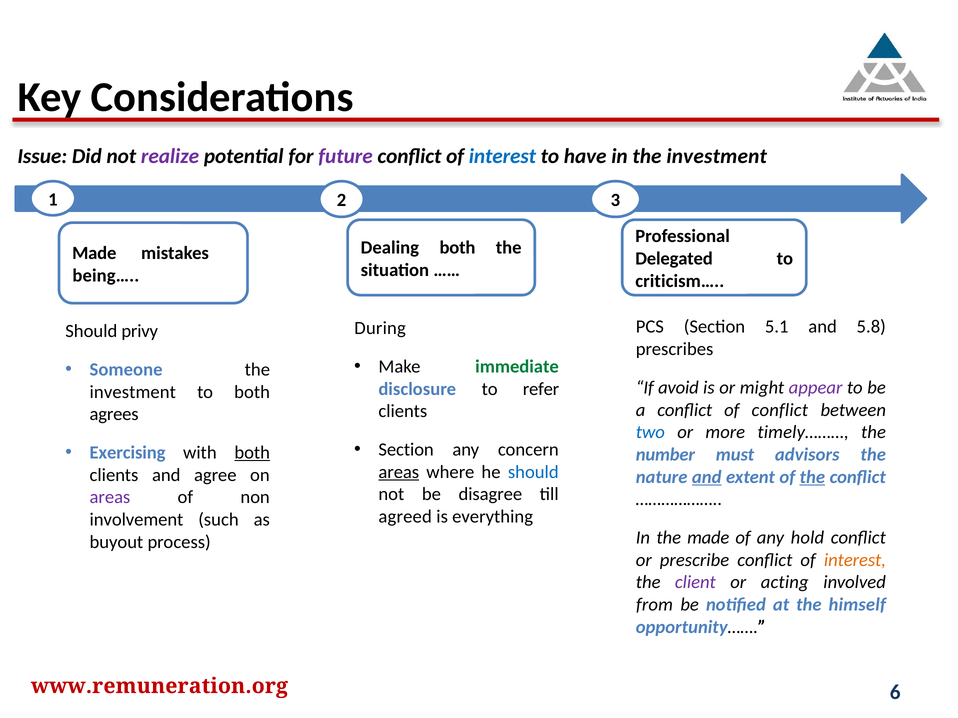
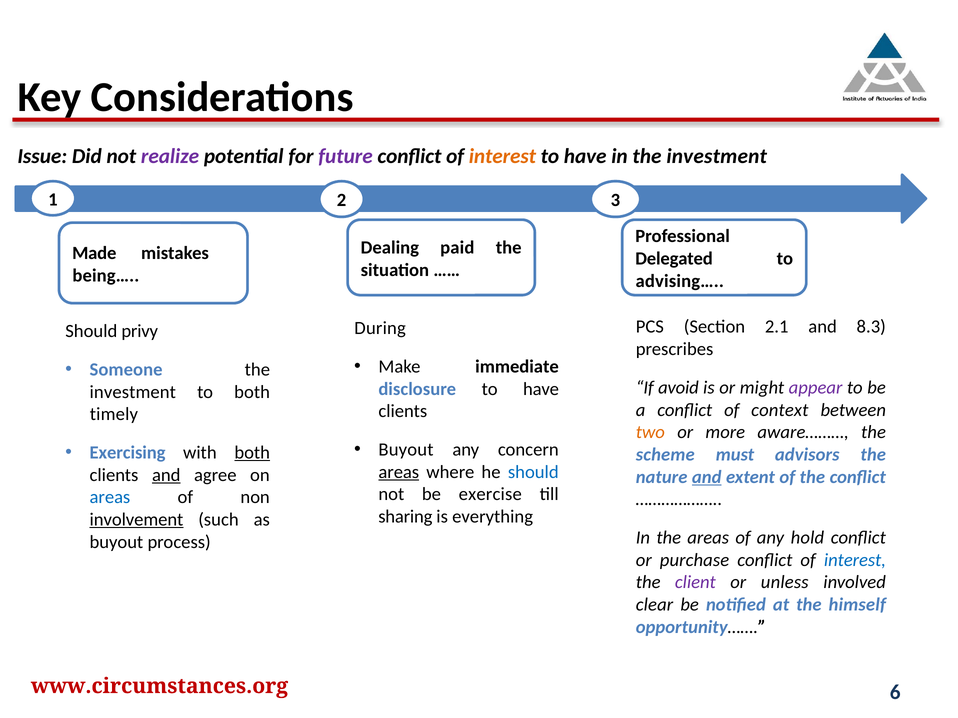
interest at (502, 156) colour: blue -> orange
Dealing both: both -> paid
criticism…: criticism… -> advising…
5.1: 5.1 -> 2.1
5.8: 5.8 -> 8.3
immediate colour: green -> black
disclosure to refer: refer -> have
of conflict: conflict -> context
agrees: agrees -> timely
two colour: blue -> orange
timely………: timely……… -> aware………
Section at (406, 450): Section -> Buyout
number: number -> scheme
and at (166, 475) underline: none -> present
the at (812, 477) underline: present -> none
disagree: disagree -> exercise
areas at (110, 498) colour: purple -> blue
agreed: agreed -> sharing
involvement underline: none -> present
the made: made -> areas
prescribe: prescribe -> purchase
interest at (855, 560) colour: orange -> blue
acting: acting -> unless
from: from -> clear
www.remuneration.org: www.remuneration.org -> www.circumstances.org
